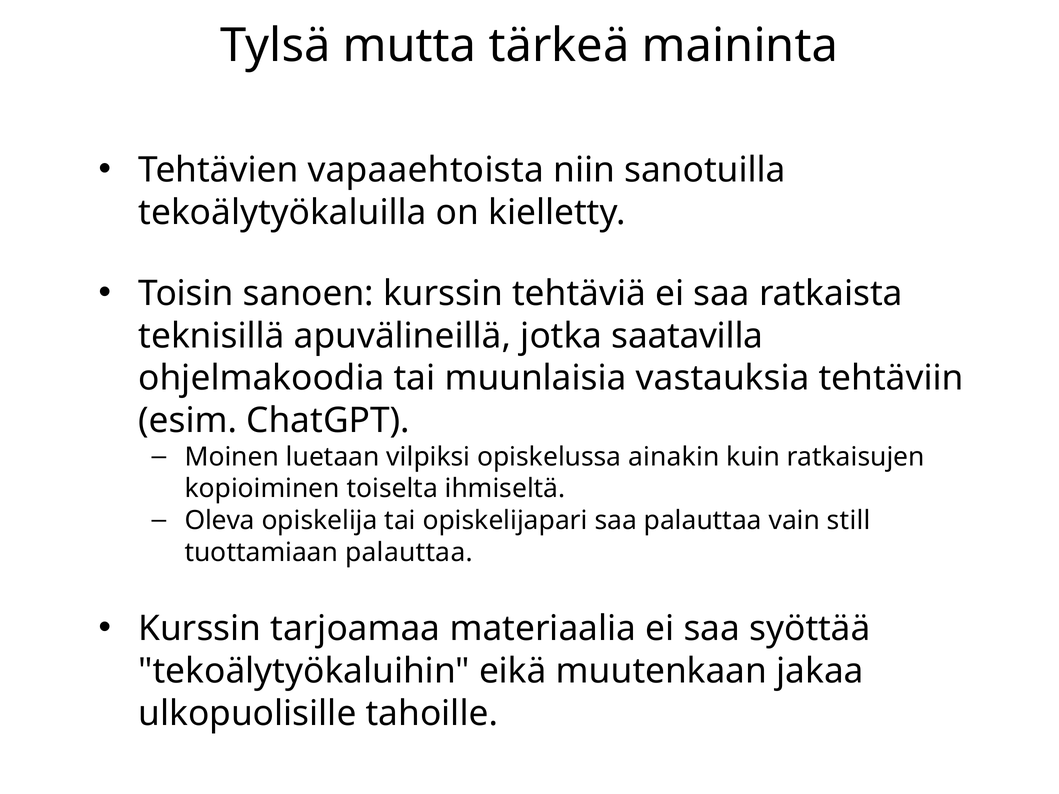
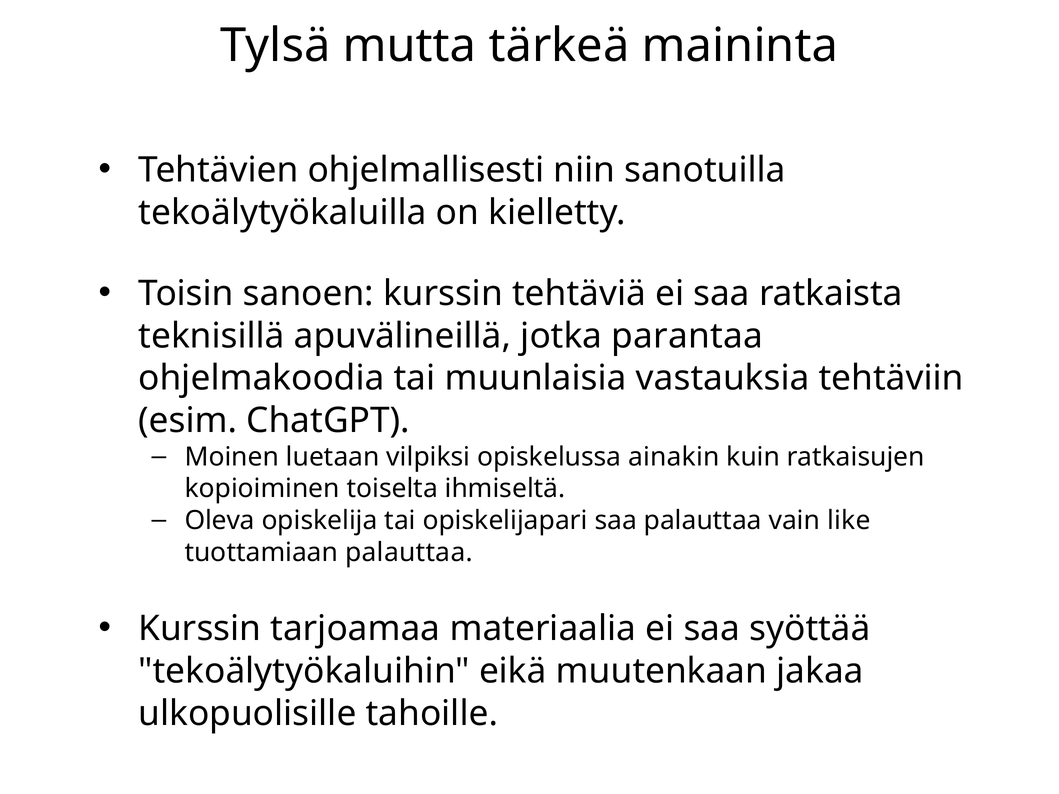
vapaaehtoista: vapaaehtoista -> ohjelmallisesti
saatavilla: saatavilla -> parantaa
still: still -> like
